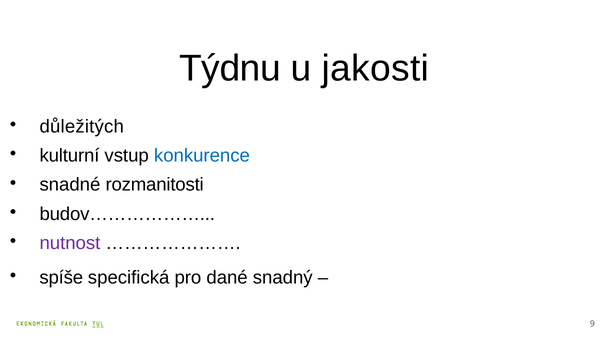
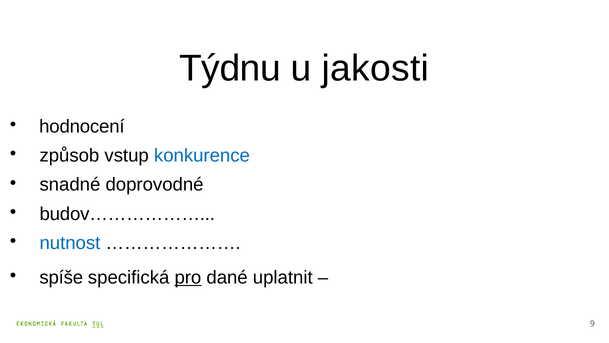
důležitých: důležitých -> hodnocení
kulturní: kulturní -> způsob
rozmanitosti: rozmanitosti -> doprovodné
nutnost colour: purple -> blue
pro underline: none -> present
snadný: snadný -> uplatnit
